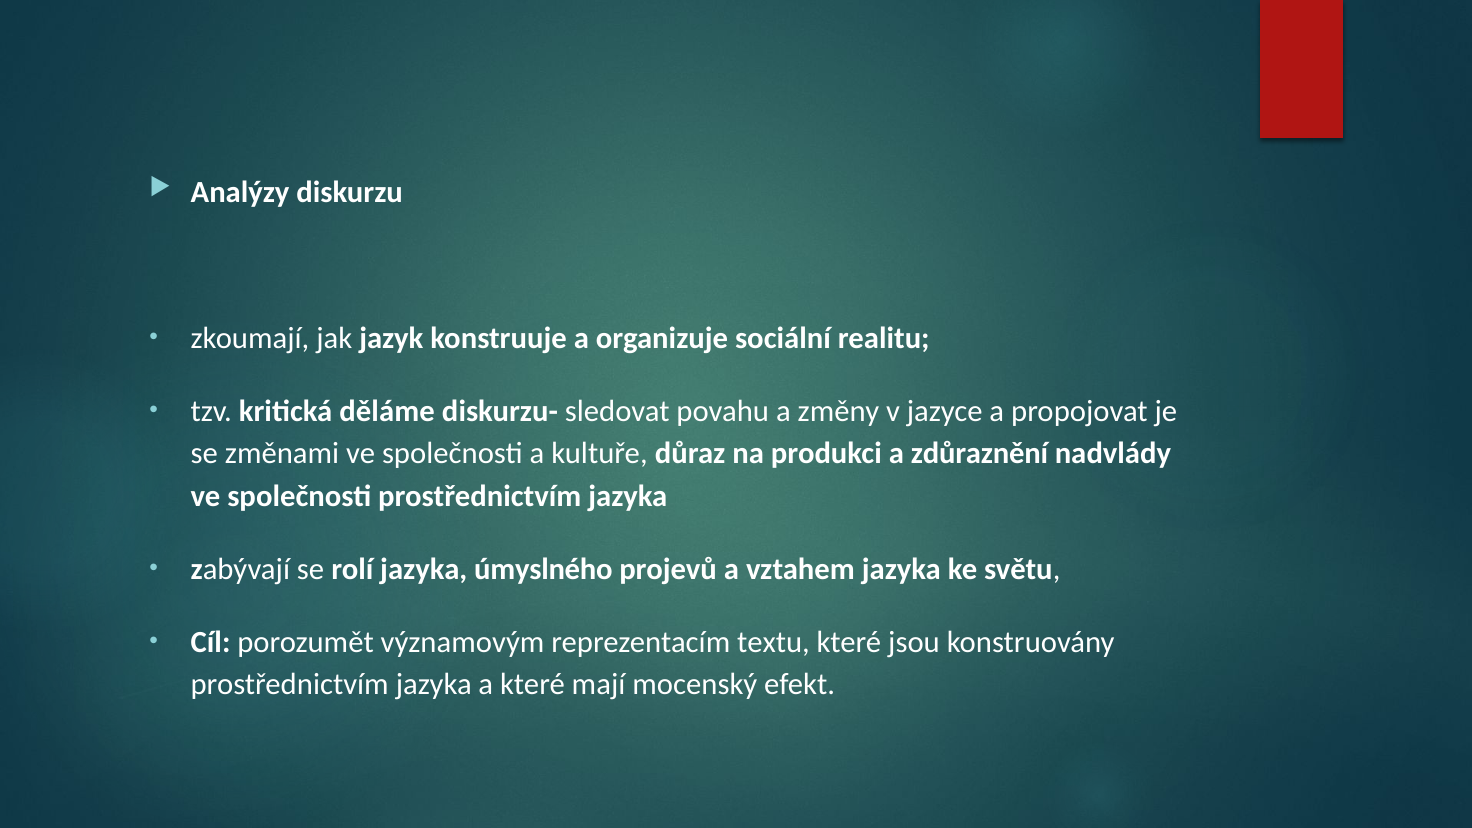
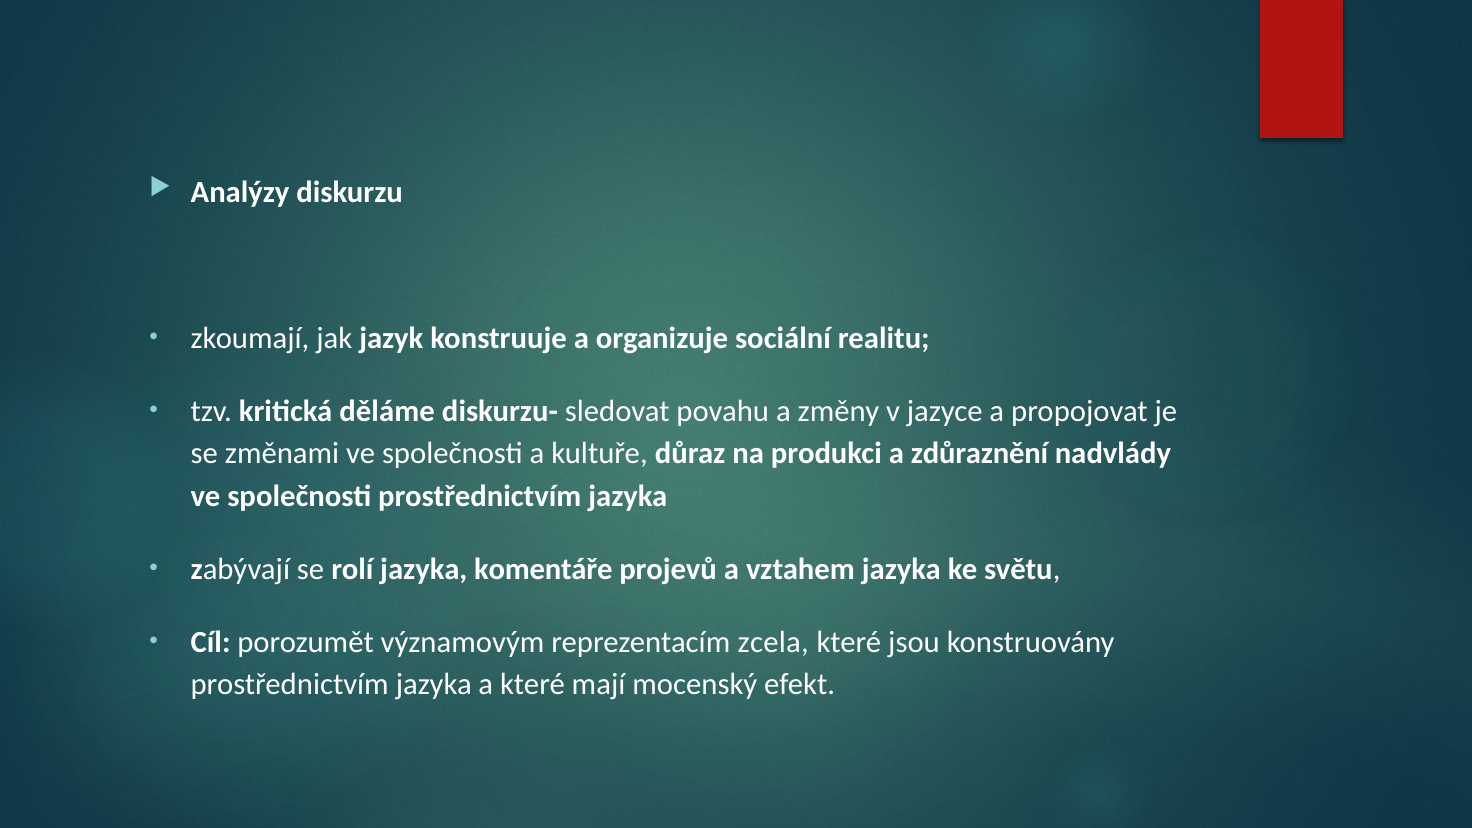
úmyslného: úmyslného -> komentáře
textu: textu -> zcela
